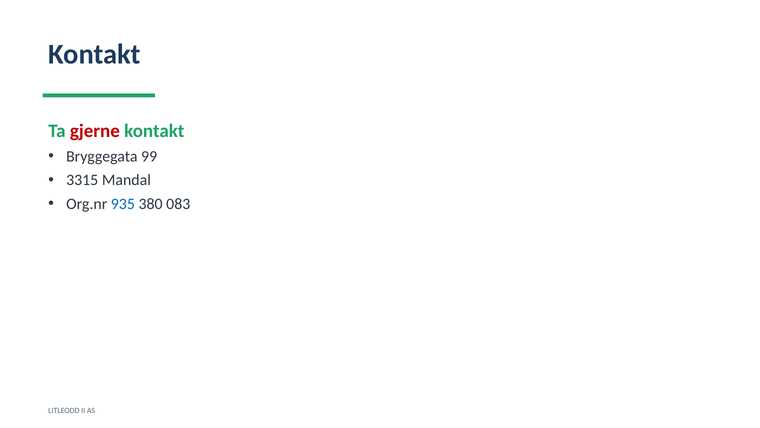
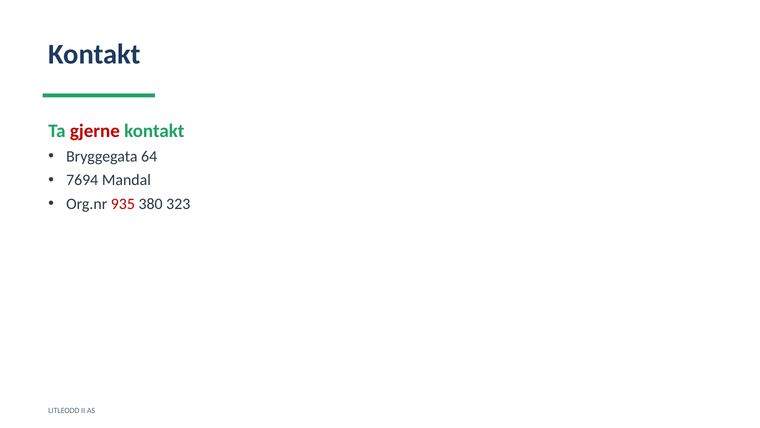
99: 99 -> 64
3315: 3315 -> 7694
935 colour: blue -> red
083: 083 -> 323
